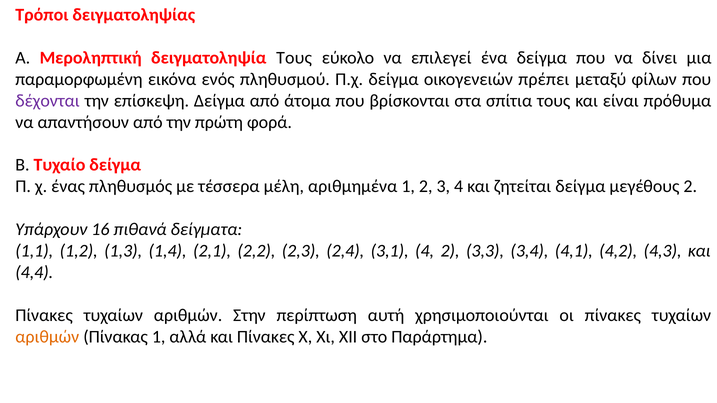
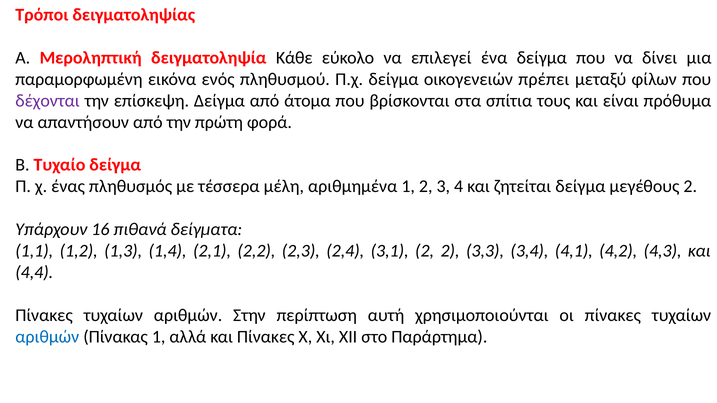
δειγματοληψία Τους: Τους -> Κάθε
3,1 4: 4 -> 2
αριθμών at (47, 337) colour: orange -> blue
